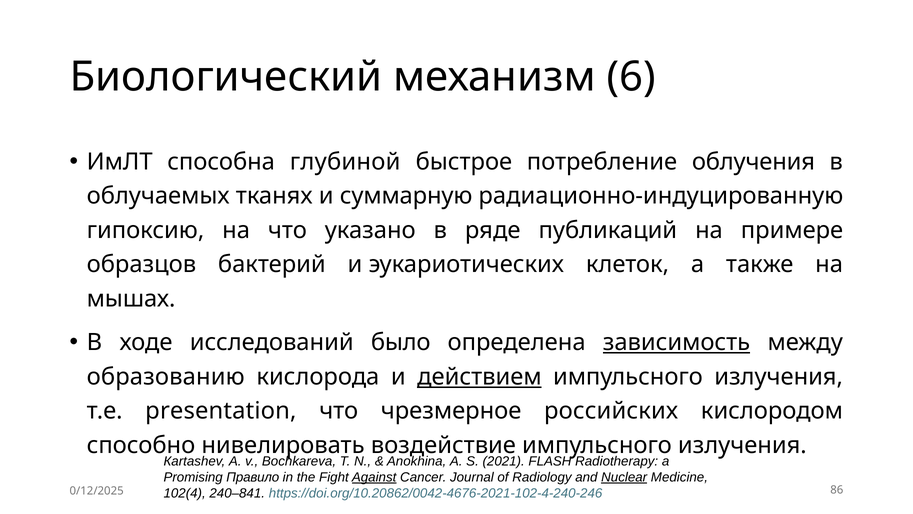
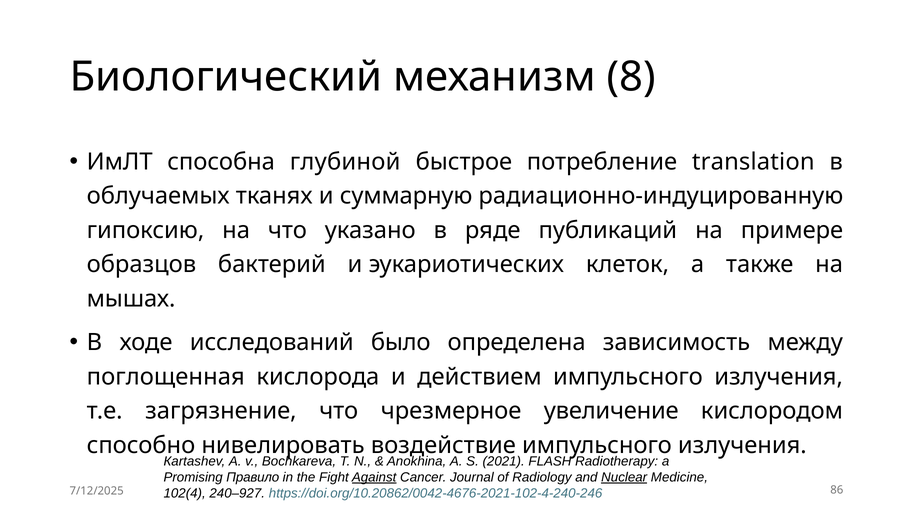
6: 6 -> 8
облучения: облучения -> translation
зависимость underline: present -> none
образованию: образованию -> поглощенная
действием underline: present -> none
presentation: presentation -> загрязнение
российских: российских -> увеличение
240–841: 240–841 -> 240–927
0/12/2025: 0/12/2025 -> 7/12/2025
